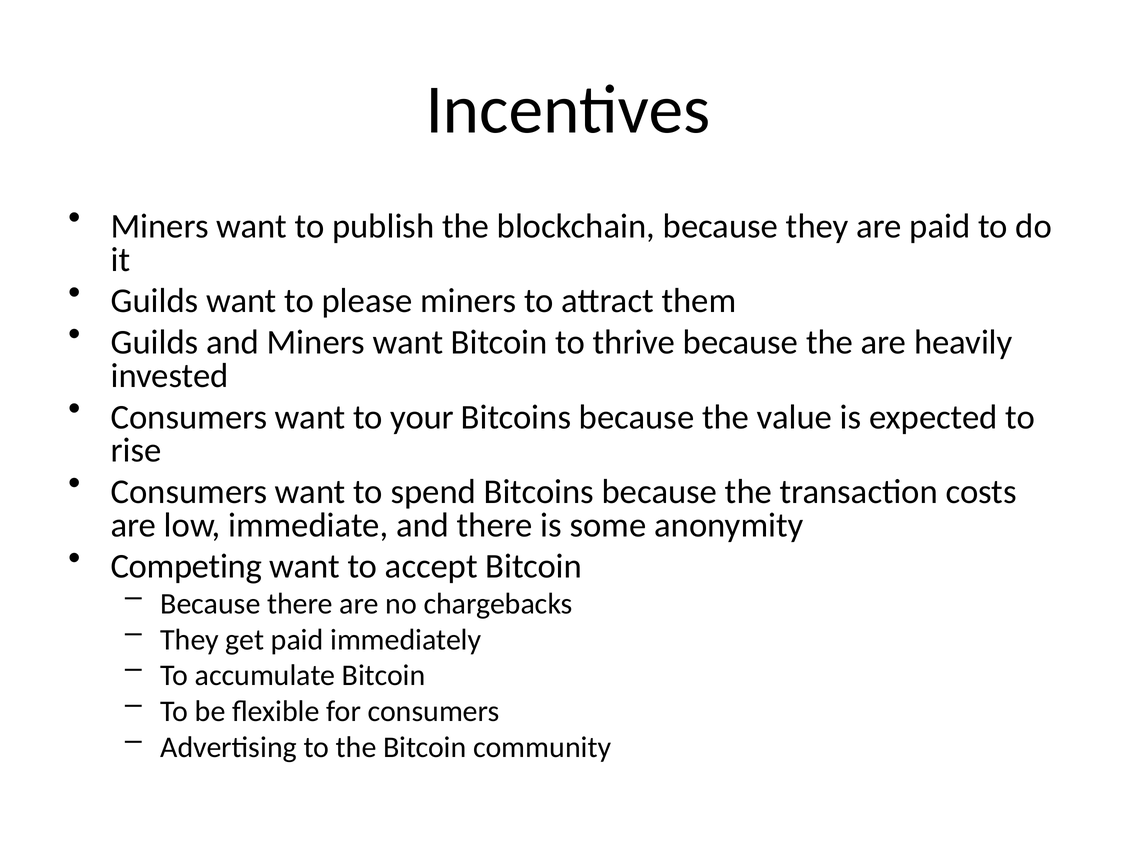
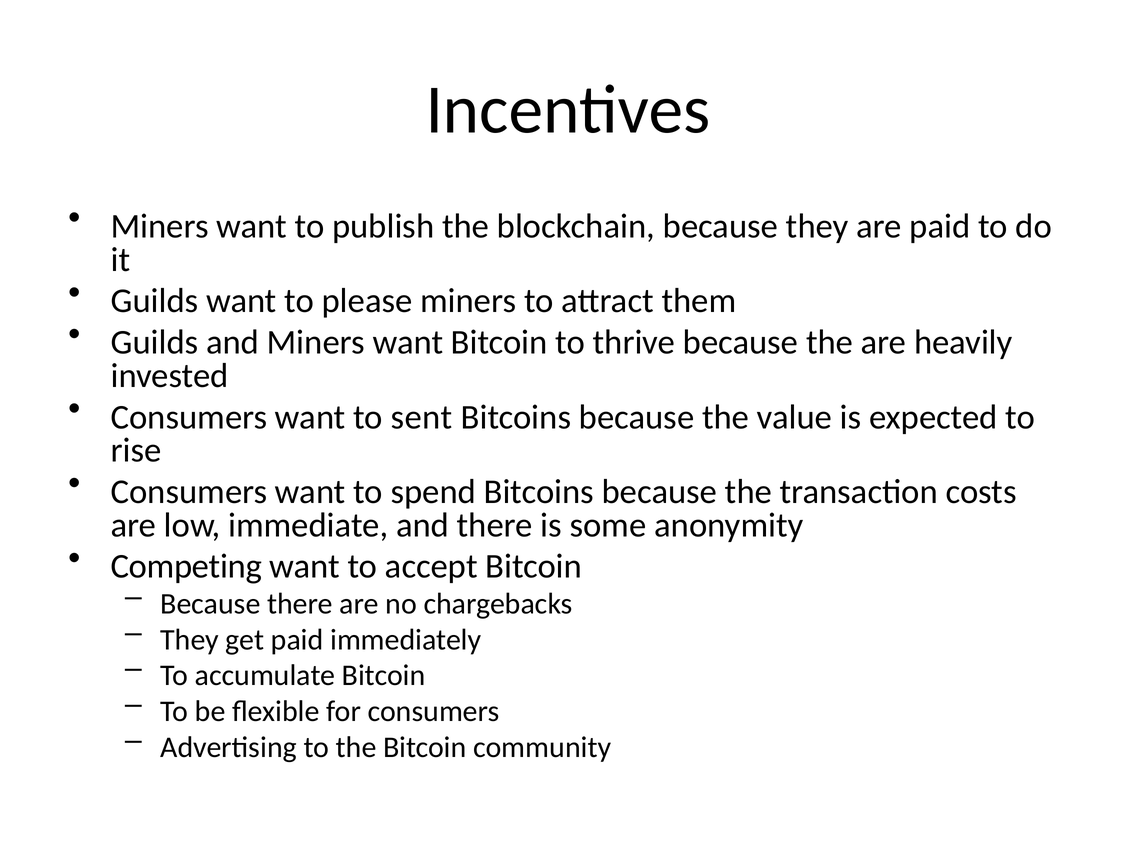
your: your -> sent
